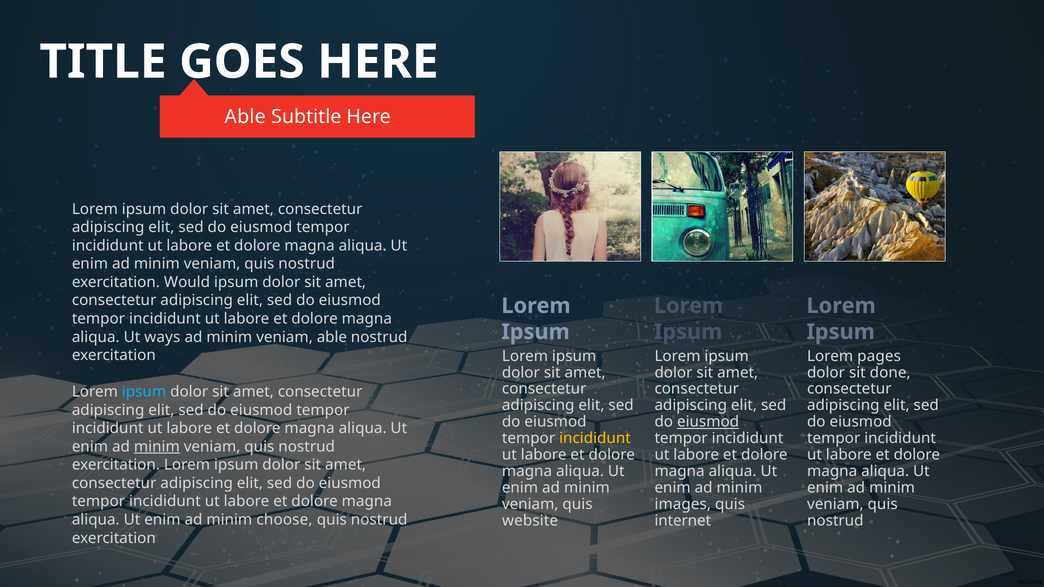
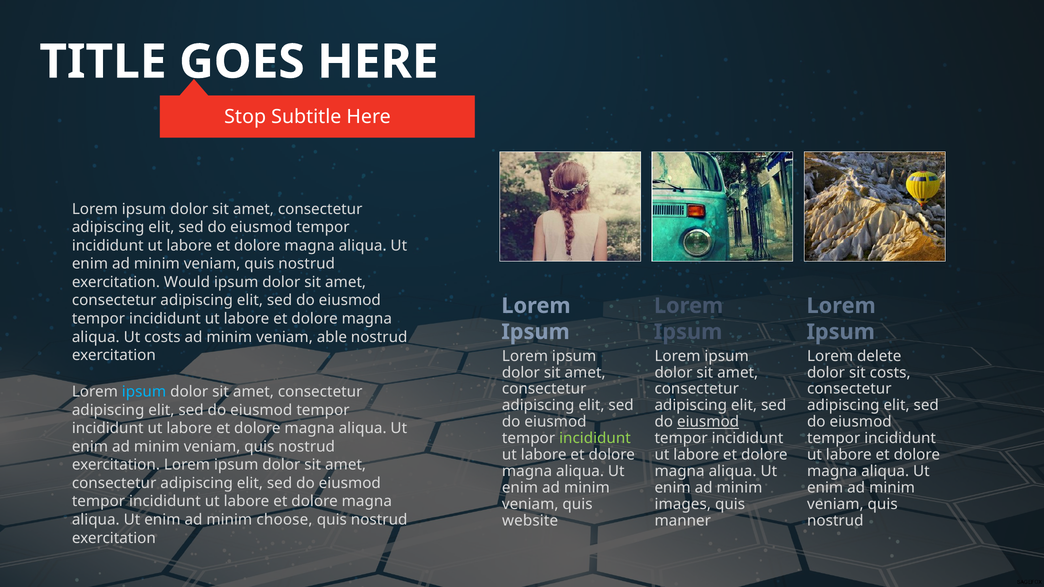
Able at (245, 117): Able -> Stop
Ut ways: ways -> costs
pages: pages -> delete
sit done: done -> costs
incididunt at (595, 439) colour: yellow -> light green
minim at (157, 447) underline: present -> none
internet: internet -> manner
